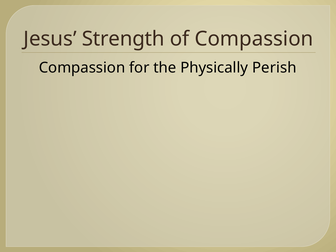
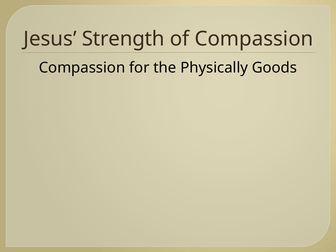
Perish: Perish -> Goods
